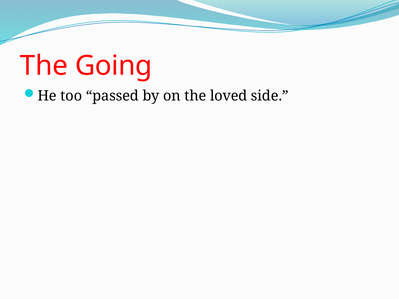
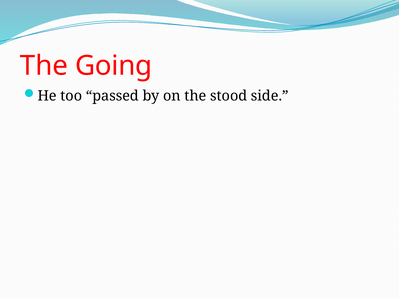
loved: loved -> stood
